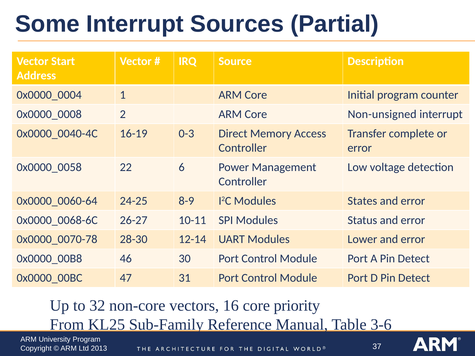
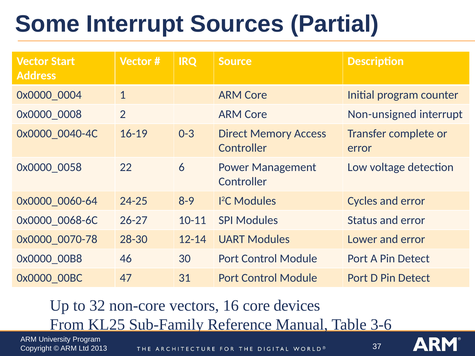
States: States -> Cycles
priority: priority -> devices
